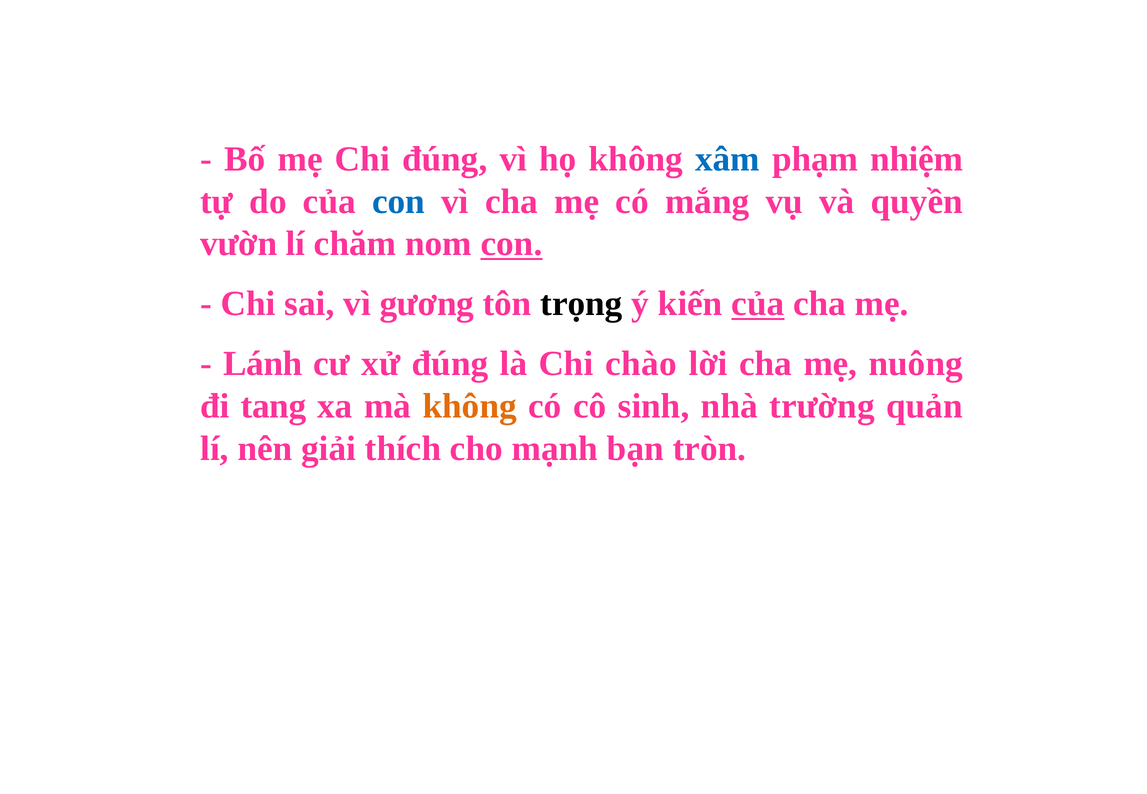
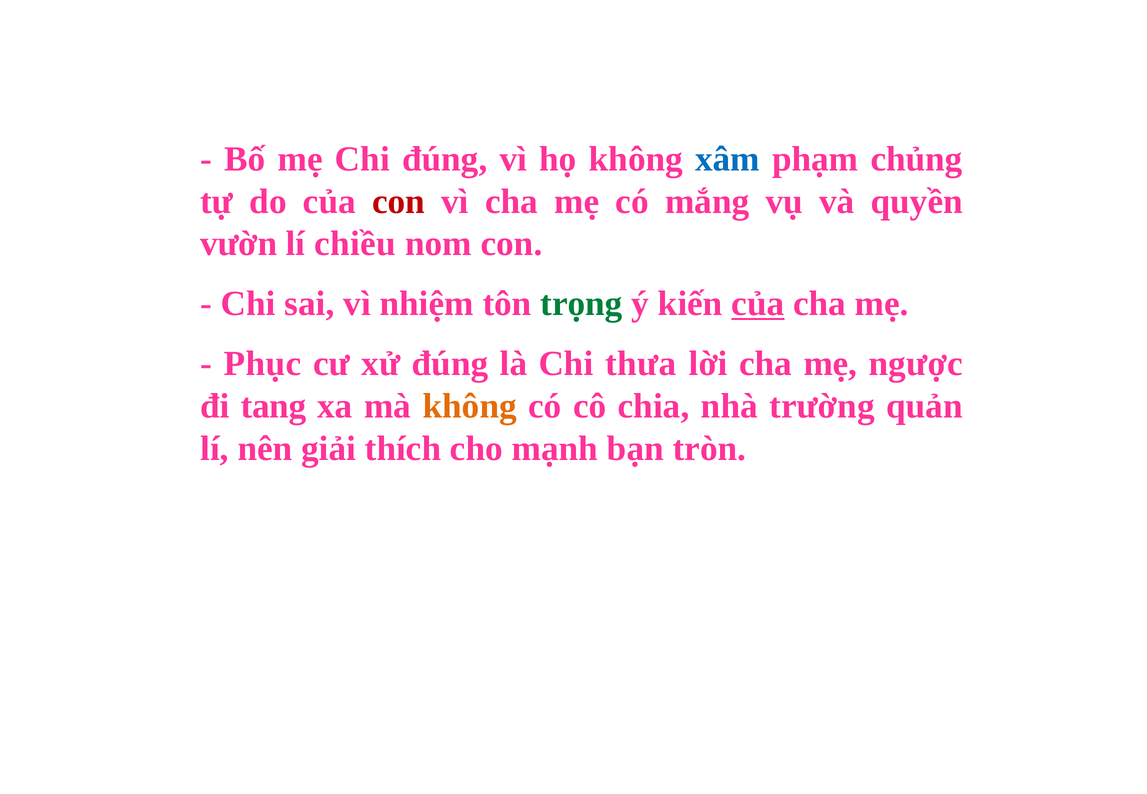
nhiệm: nhiệm -> chủng
con at (399, 201) colour: blue -> red
chăm: chăm -> chiều
con at (512, 244) underline: present -> none
gương: gương -> nhiệm
trọng colour: black -> green
Lánh: Lánh -> Phục
chào: chào -> thưa
nuông: nuông -> ngược
sinh: sinh -> chia
